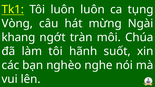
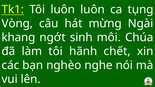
tràn: tràn -> sinh
suốt: suốt -> chết
